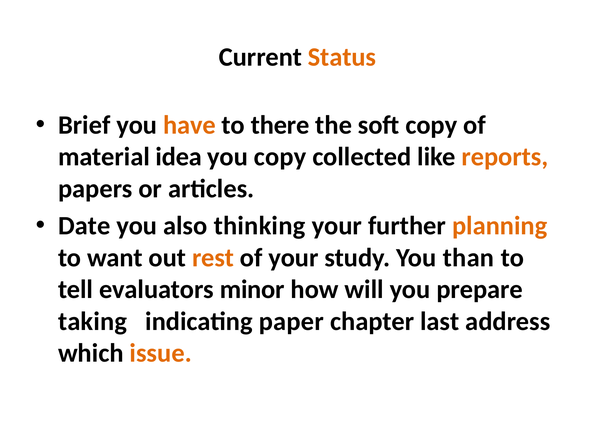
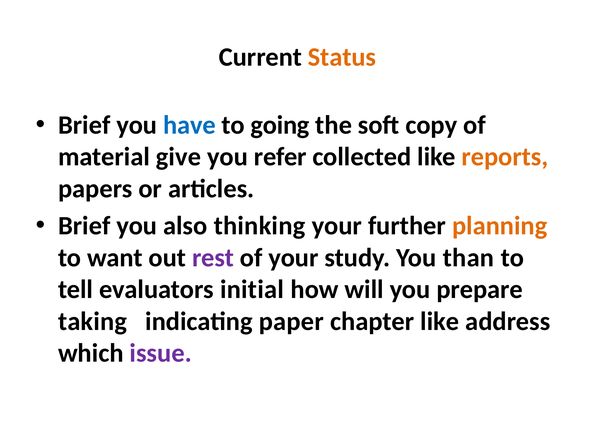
have colour: orange -> blue
there: there -> going
idea: idea -> give
you copy: copy -> refer
Date at (84, 225): Date -> Brief
rest colour: orange -> purple
minor: minor -> initial
chapter last: last -> like
issue colour: orange -> purple
